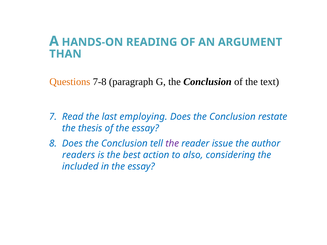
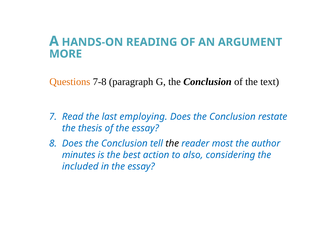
THAN: THAN -> MORE
the at (172, 144) colour: purple -> black
issue: issue -> most
readers: readers -> minutes
